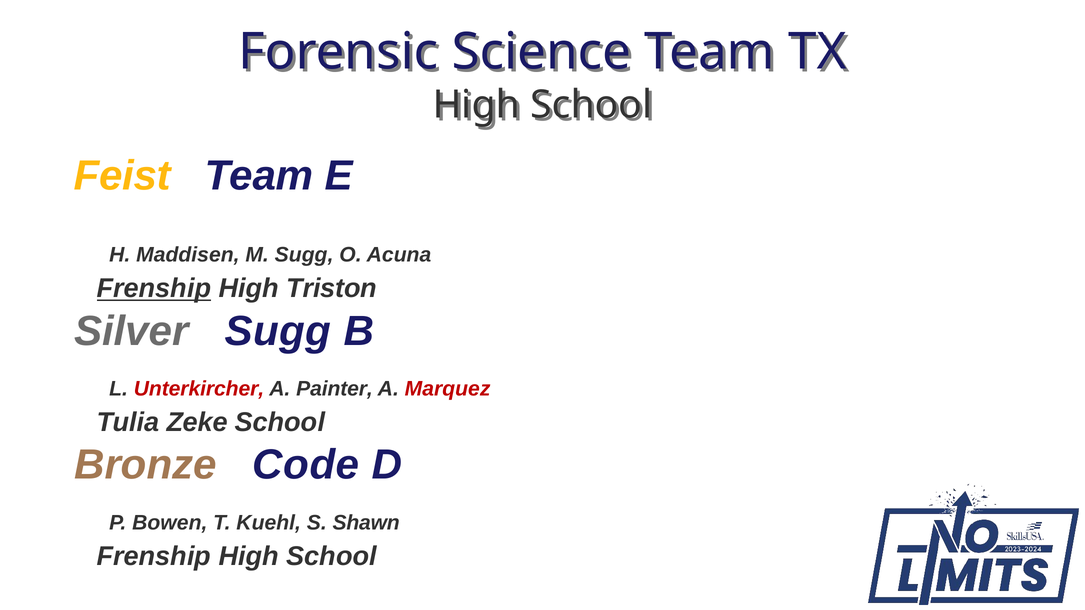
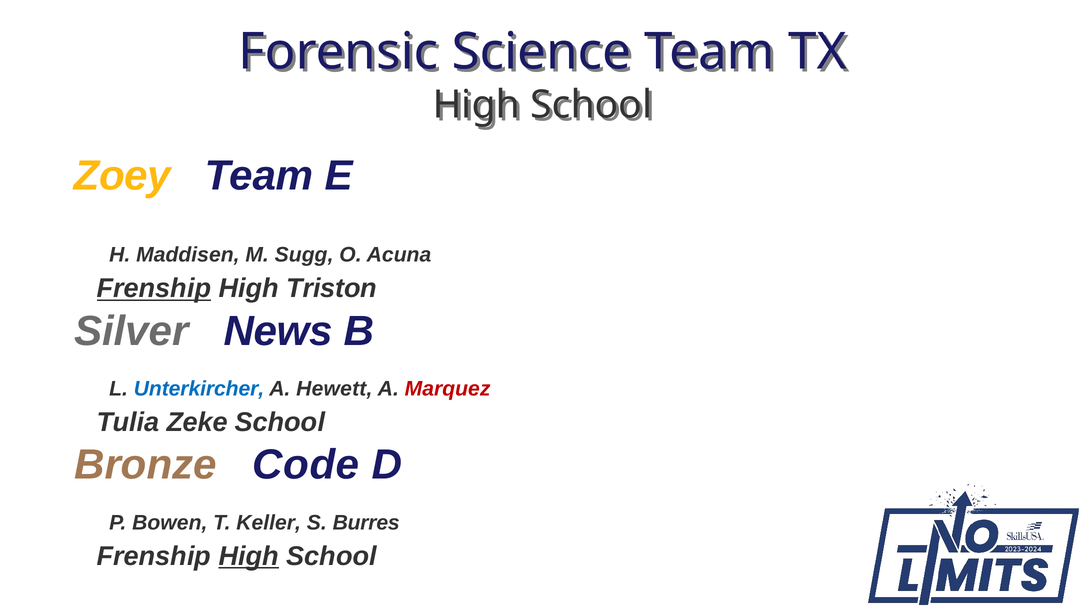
Feist: Feist -> Zoey
Silver Sugg: Sugg -> News
Unterkircher colour: red -> blue
Painter: Painter -> Hewett
Kuehl: Kuehl -> Keller
Shawn: Shawn -> Burres
High at (249, 556) underline: none -> present
